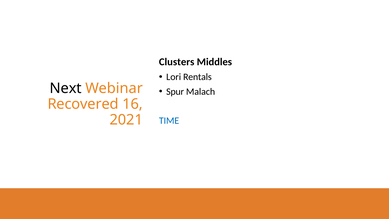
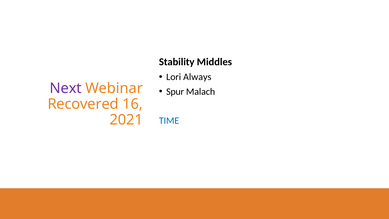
Clusters: Clusters -> Stability
Rentals: Rentals -> Always
Next colour: black -> purple
